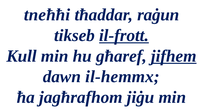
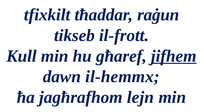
tneħħi: tneħħi -> tfixkilt
il-frott underline: present -> none
jiġu: jiġu -> lejn
